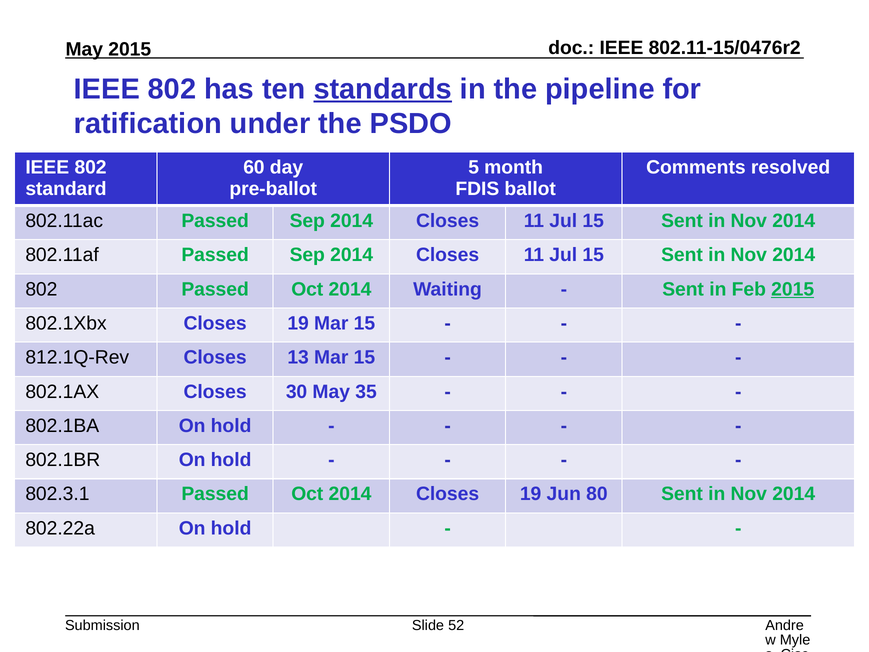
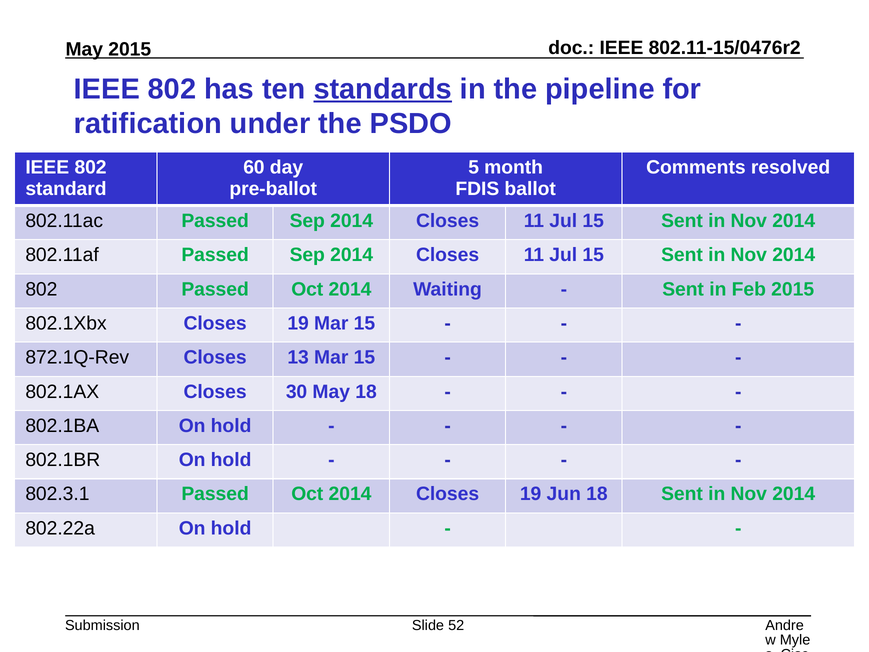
2015 at (793, 289) underline: present -> none
812.1Q-Rev: 812.1Q-Rev -> 872.1Q-Rev
May 35: 35 -> 18
Jun 80: 80 -> 18
